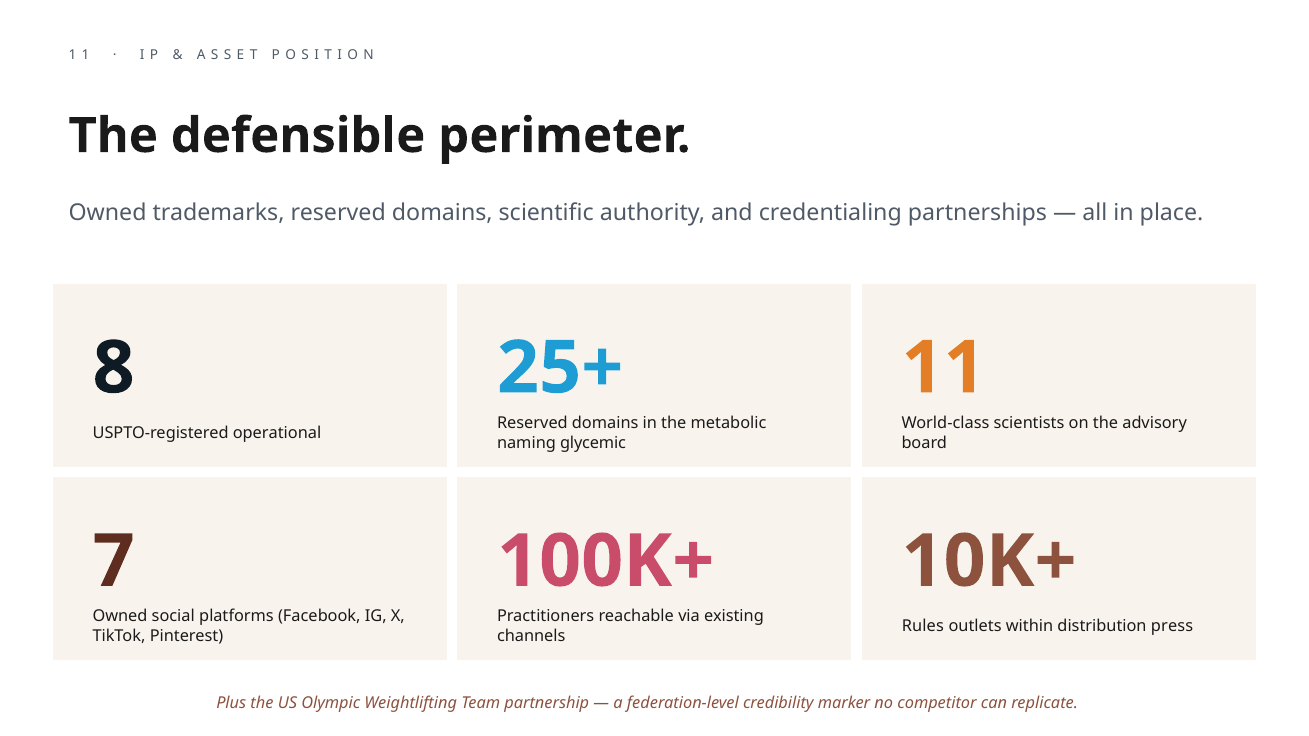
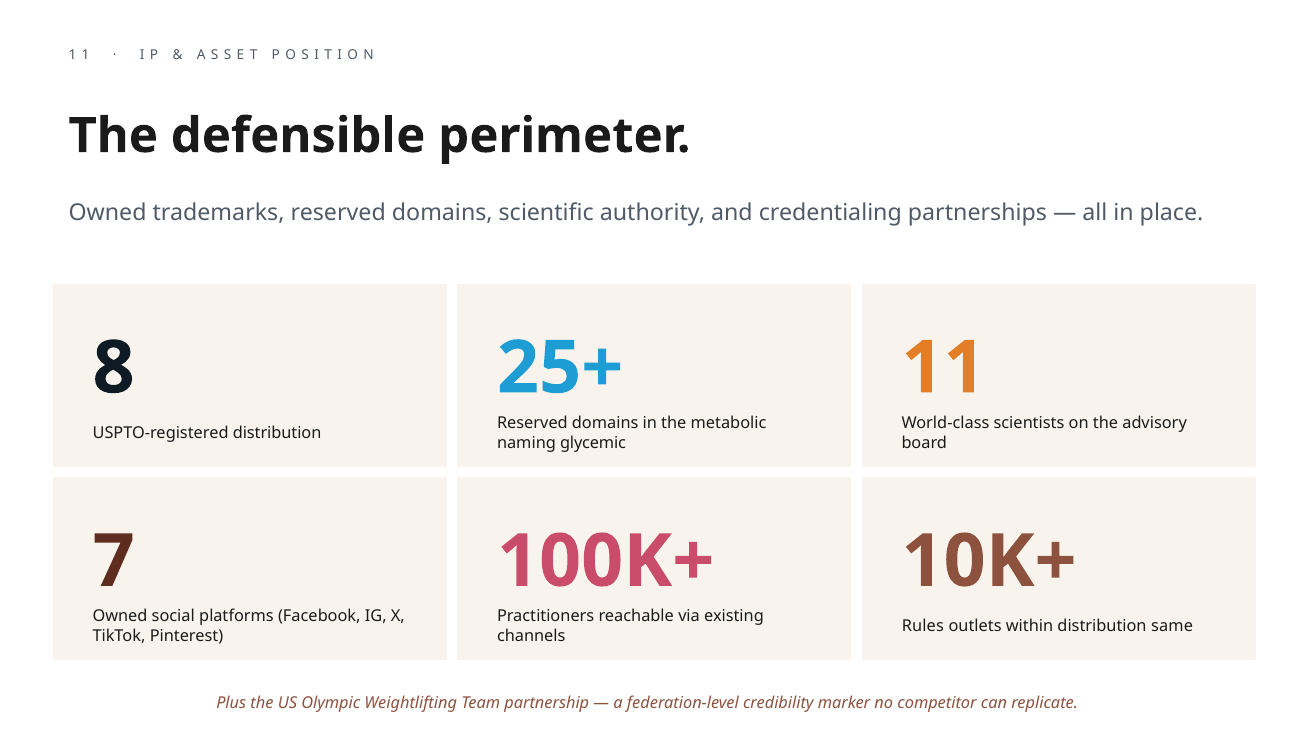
USPTO-registered operational: operational -> distribution
press: press -> same
